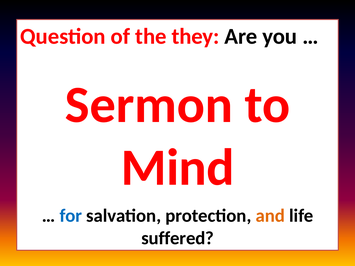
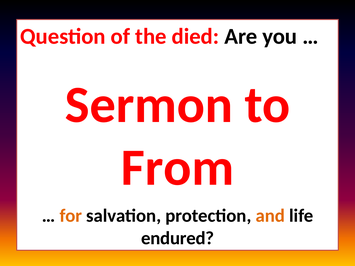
they: they -> died
Mind: Mind -> From
for colour: blue -> orange
suffered: suffered -> endured
